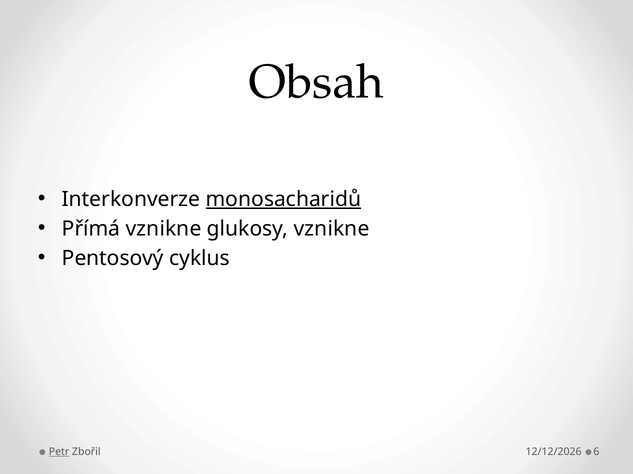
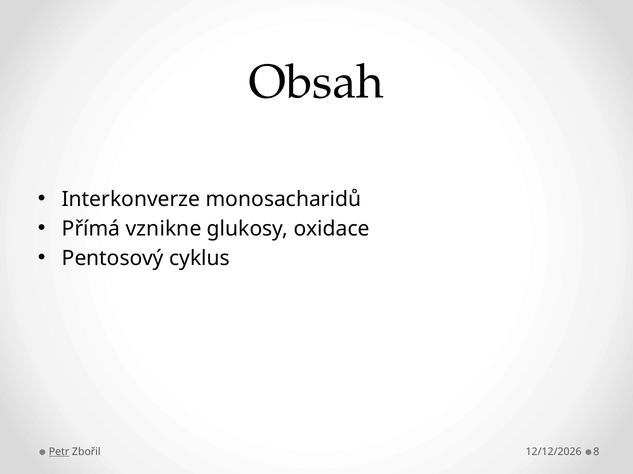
monosacharidů underline: present -> none
glukosy vznikne: vznikne -> oxidace
6: 6 -> 8
